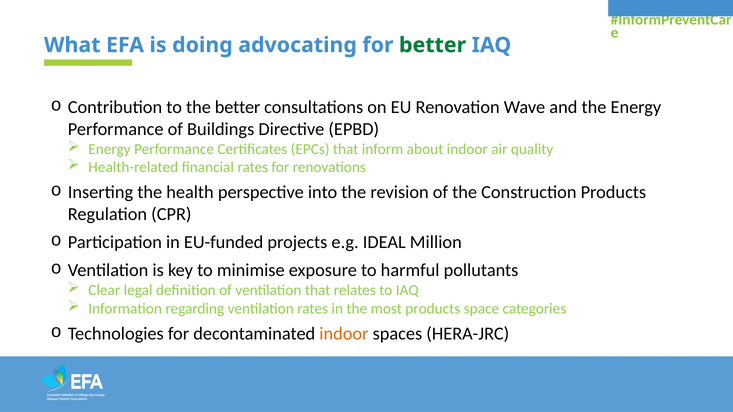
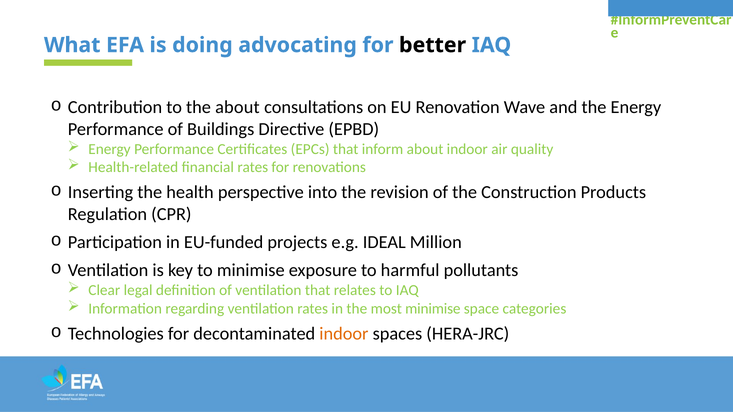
better at (433, 45) colour: green -> black
the better: better -> about
most products: products -> minimise
